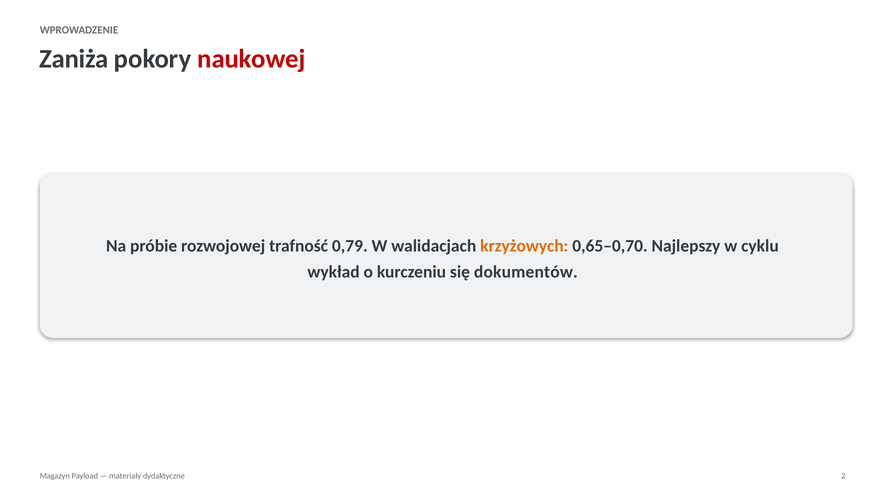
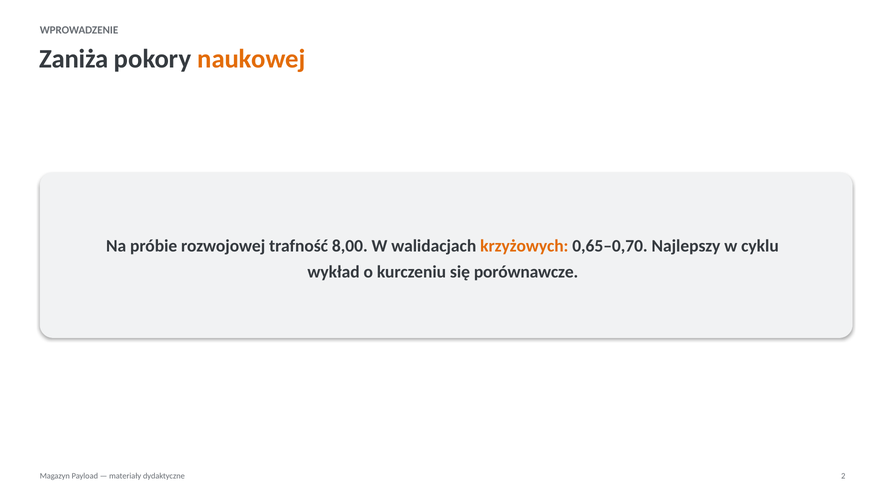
naukowej colour: red -> orange
0,79: 0,79 -> 8,00
dokumentów: dokumentów -> porównawcze
